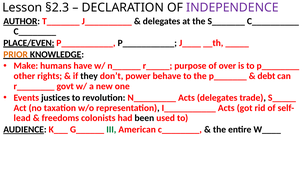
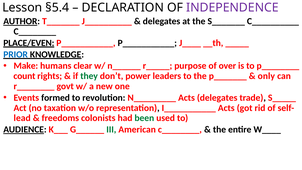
§2.3: §2.3 -> §5.4
PRIOR colour: orange -> blue
have: have -> clear
other: other -> count
they colour: black -> green
behave: behave -> leaders
debt: debt -> only
justices: justices -> formed
been colour: black -> green
